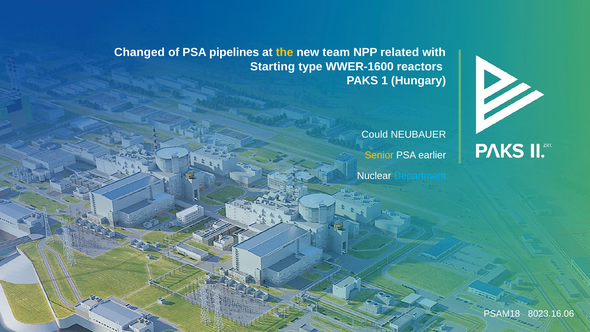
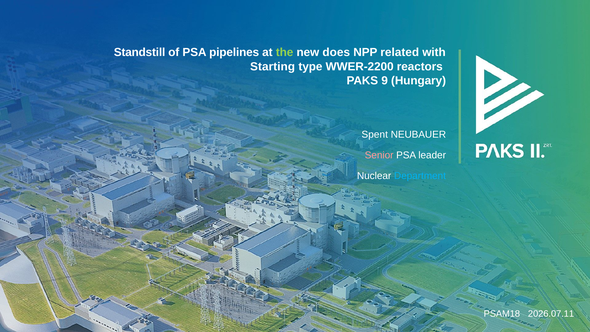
Changed: Changed -> Standstill
the colour: yellow -> light green
team: team -> does
WWER-1600: WWER-1600 -> WWER-2200
1: 1 -> 9
Could: Could -> Spent
Senior colour: yellow -> pink
earlier: earlier -> leader
8023.16.06: 8023.16.06 -> 2026.07.11
